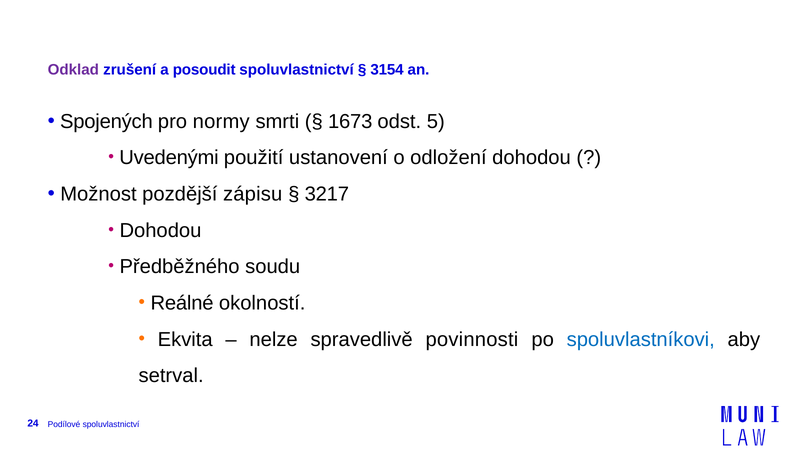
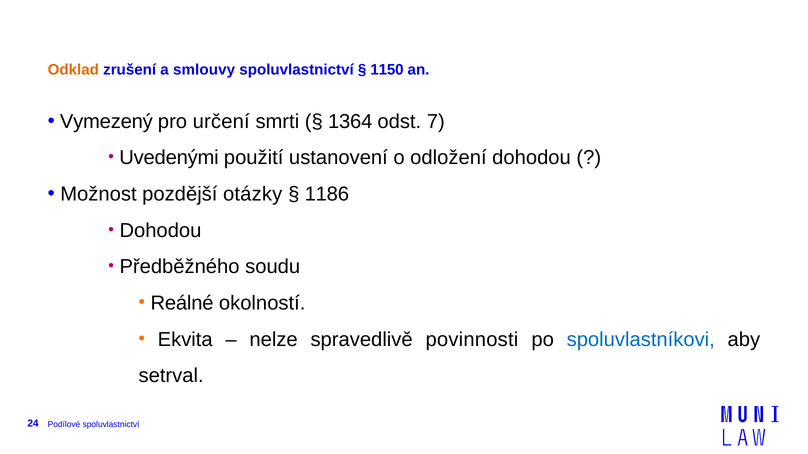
Odklad colour: purple -> orange
posoudit: posoudit -> smlouvy
3154: 3154 -> 1150
Spojených: Spojených -> Vymezený
normy: normy -> určení
1673: 1673 -> 1364
5: 5 -> 7
zápisu: zápisu -> otázky
3217: 3217 -> 1186
